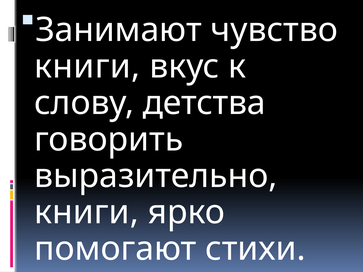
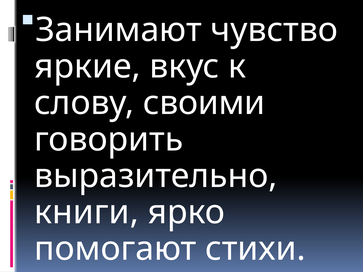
книги at (87, 67): книги -> яркие
детства: детства -> своими
